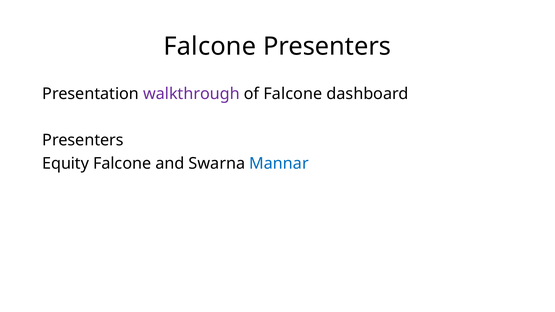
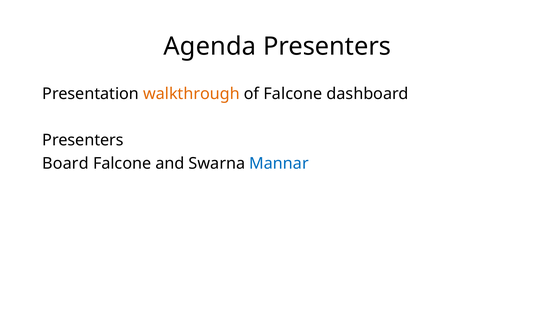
Falcone at (210, 47): Falcone -> Agenda
walkthrough colour: purple -> orange
Equity: Equity -> Board
